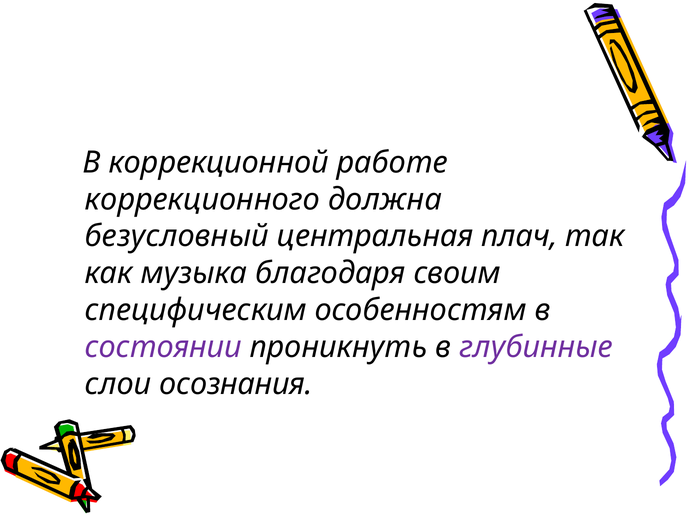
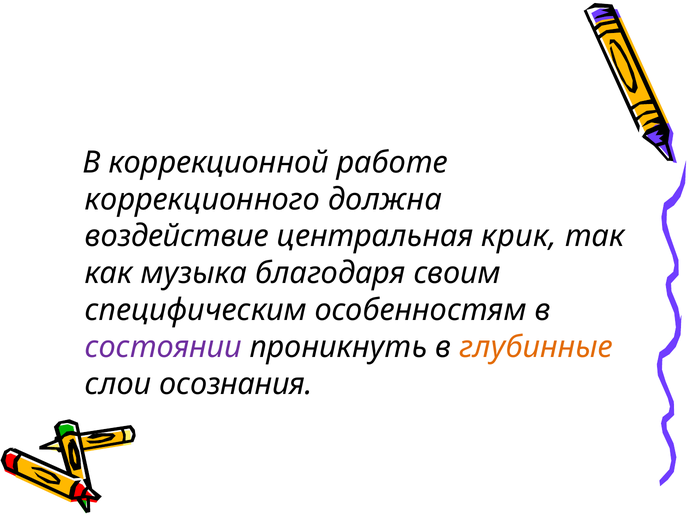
безусловный: безусловный -> воздействие
плач: плач -> крик
глубинные colour: purple -> orange
